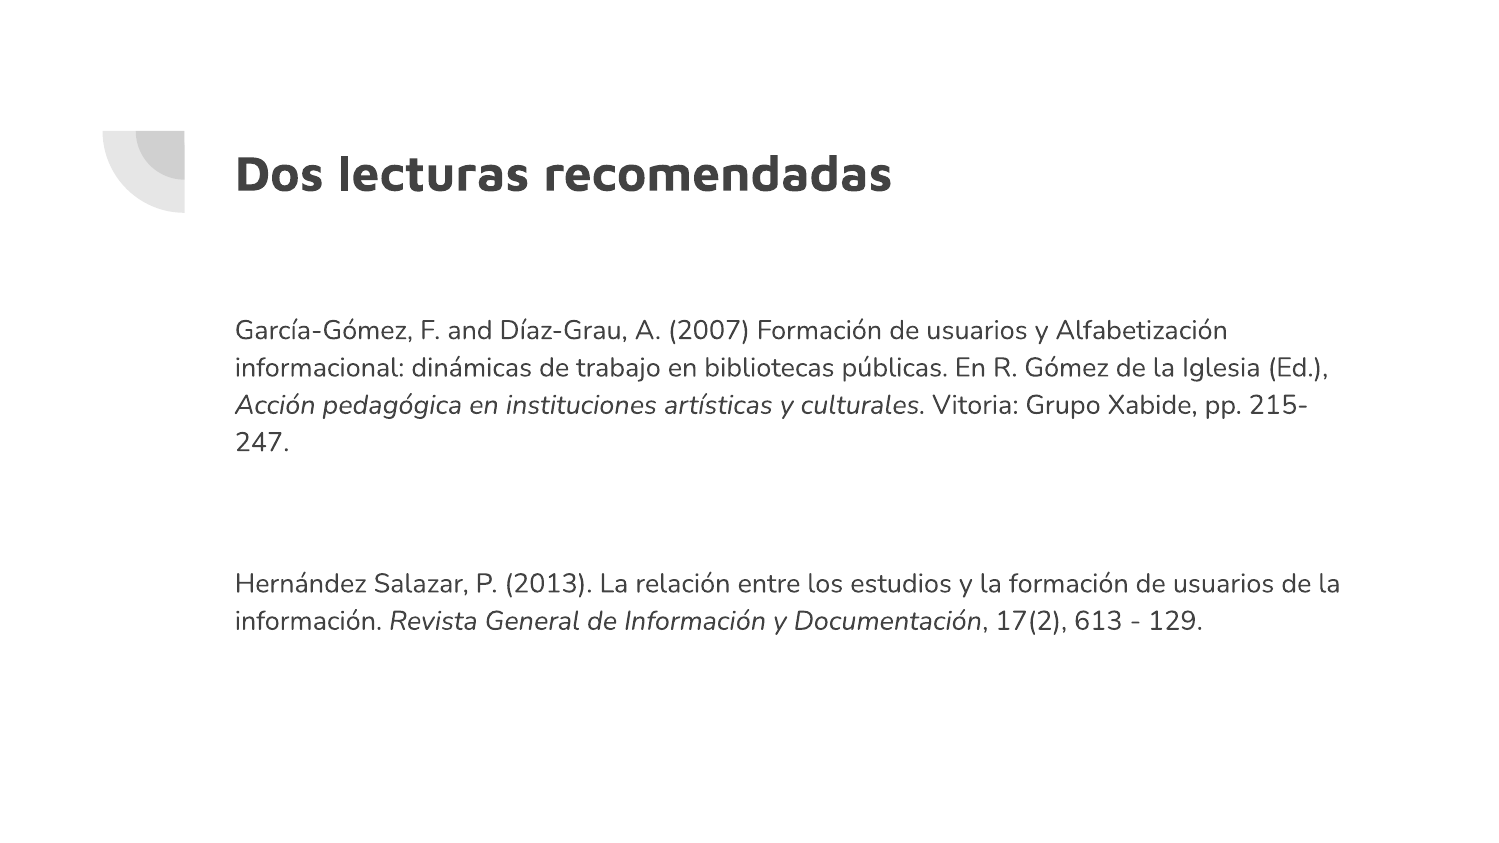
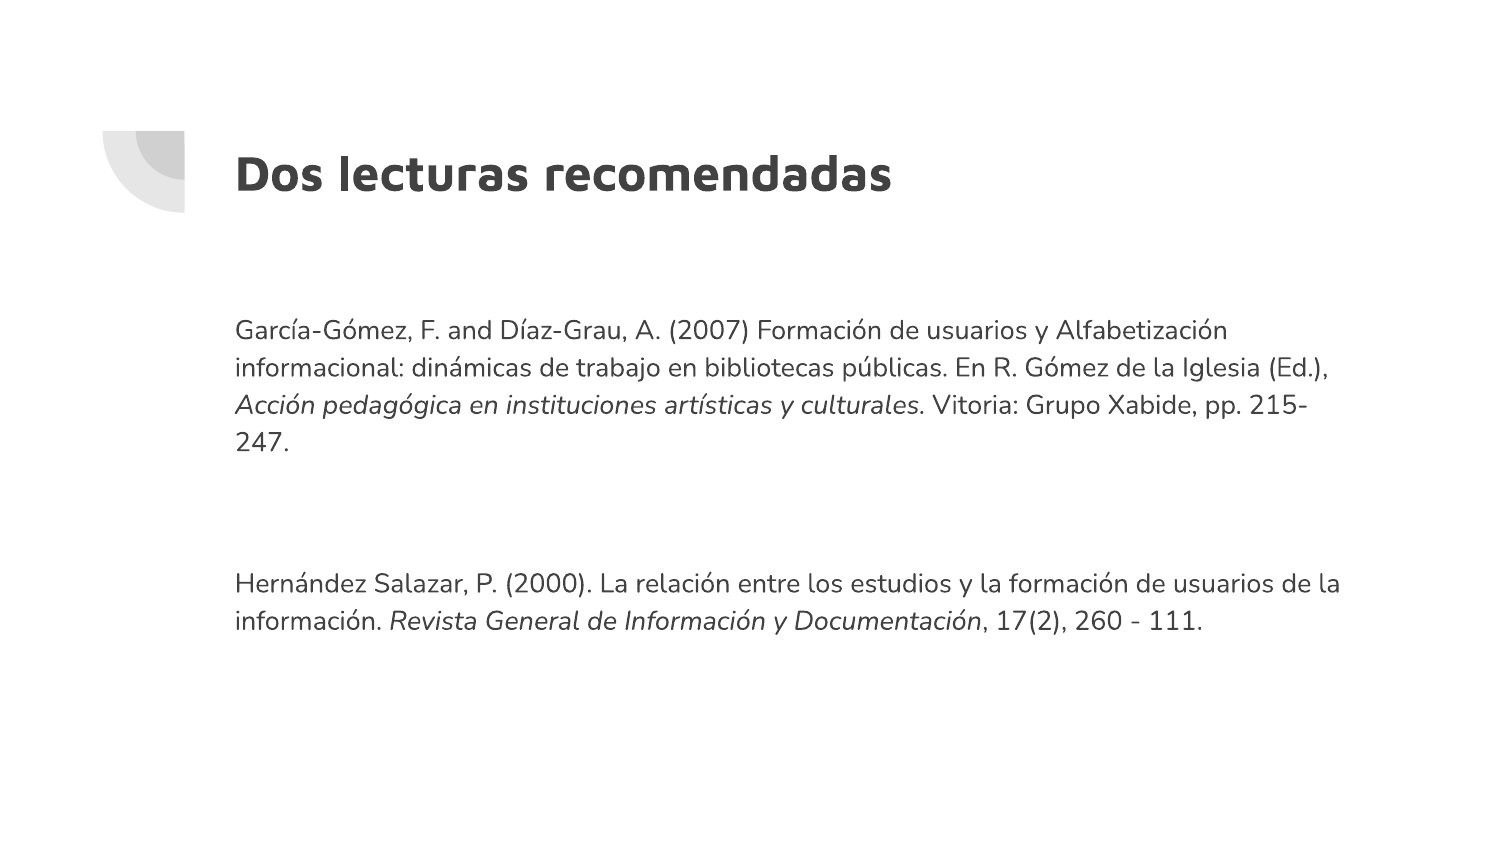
2013: 2013 -> 2000
613: 613 -> 260
129: 129 -> 111
